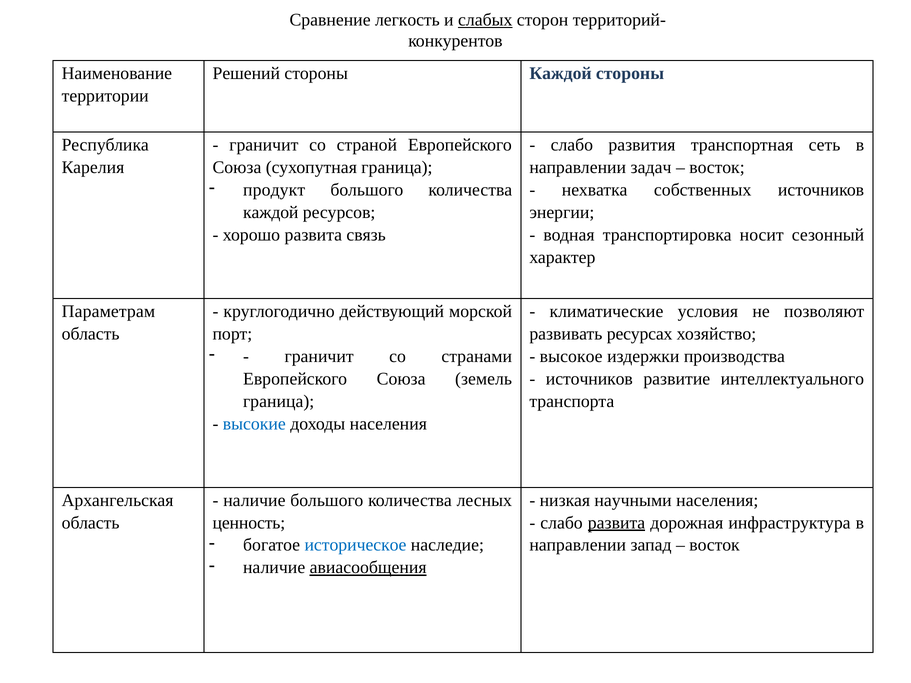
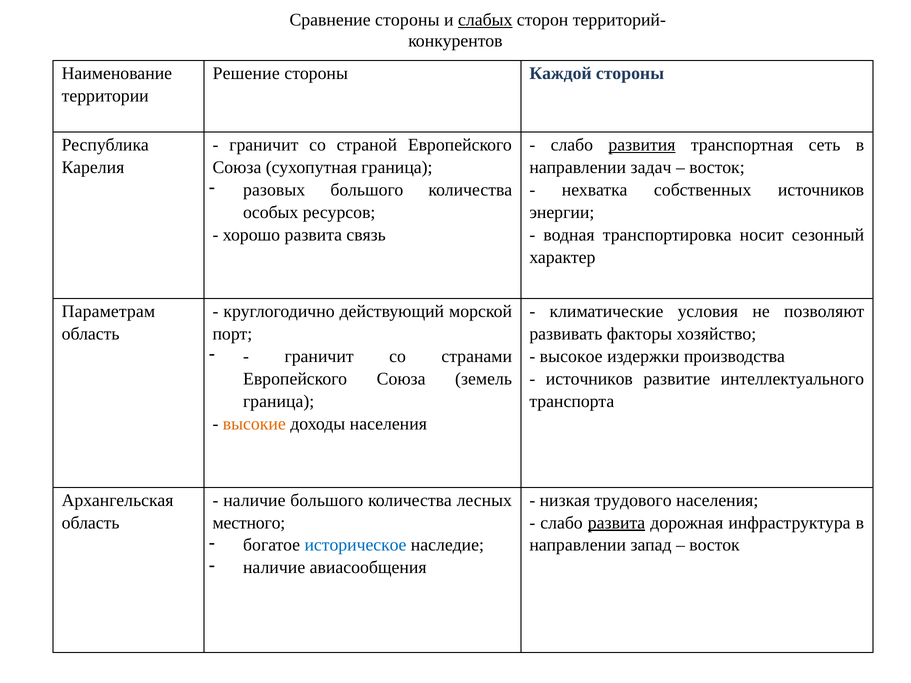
Сравнение легкость: легкость -> стороны
Решений: Решений -> Решение
развития underline: none -> present
продукт: продукт -> разовых
каждой at (271, 212): каждой -> особых
ресурсах: ресурсах -> факторы
высокие colour: blue -> orange
научными: научными -> трудового
ценность: ценность -> местного
авиасообщения underline: present -> none
